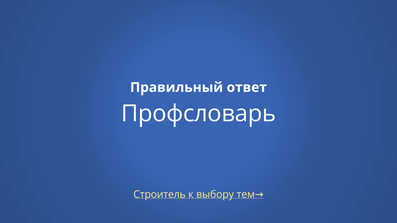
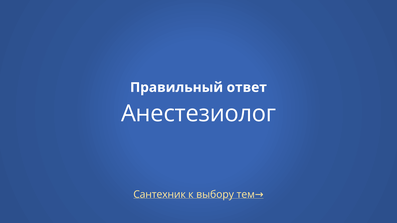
Профсловарь: Профсловарь -> Анестезиолог
Строитель: Строитель -> Сантехник
